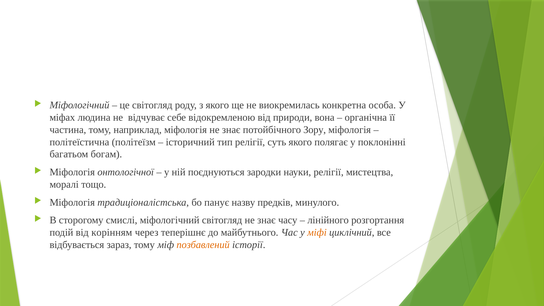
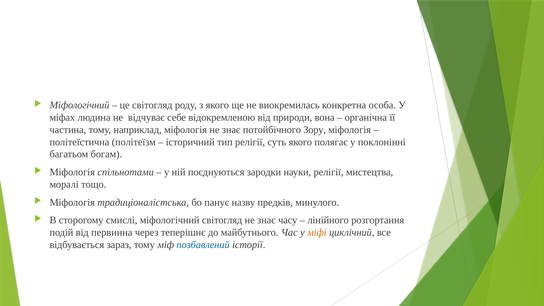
онтологічної: онтологічної -> спільнотами
корінням: корінням -> первинна
позбавлений colour: orange -> blue
